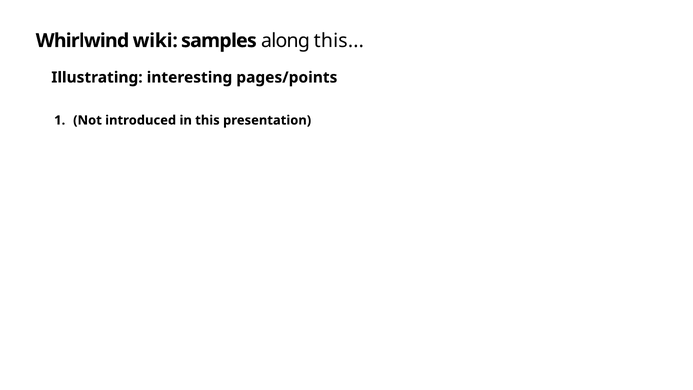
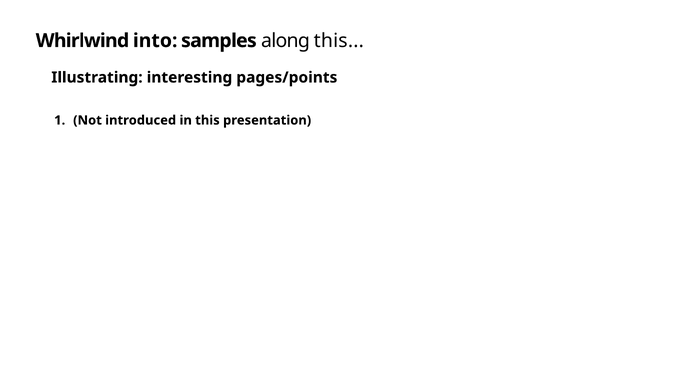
wiki: wiki -> into
